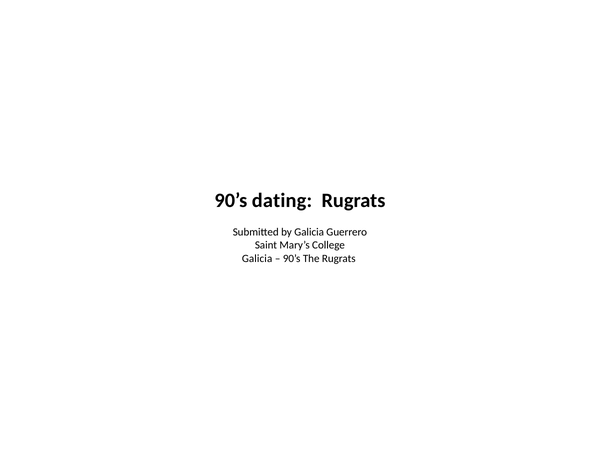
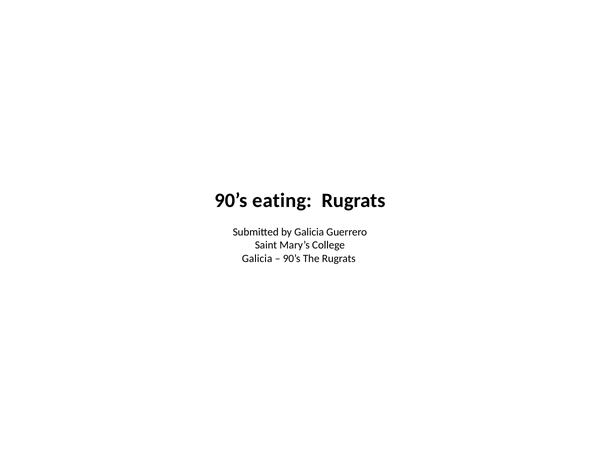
dating: dating -> eating
